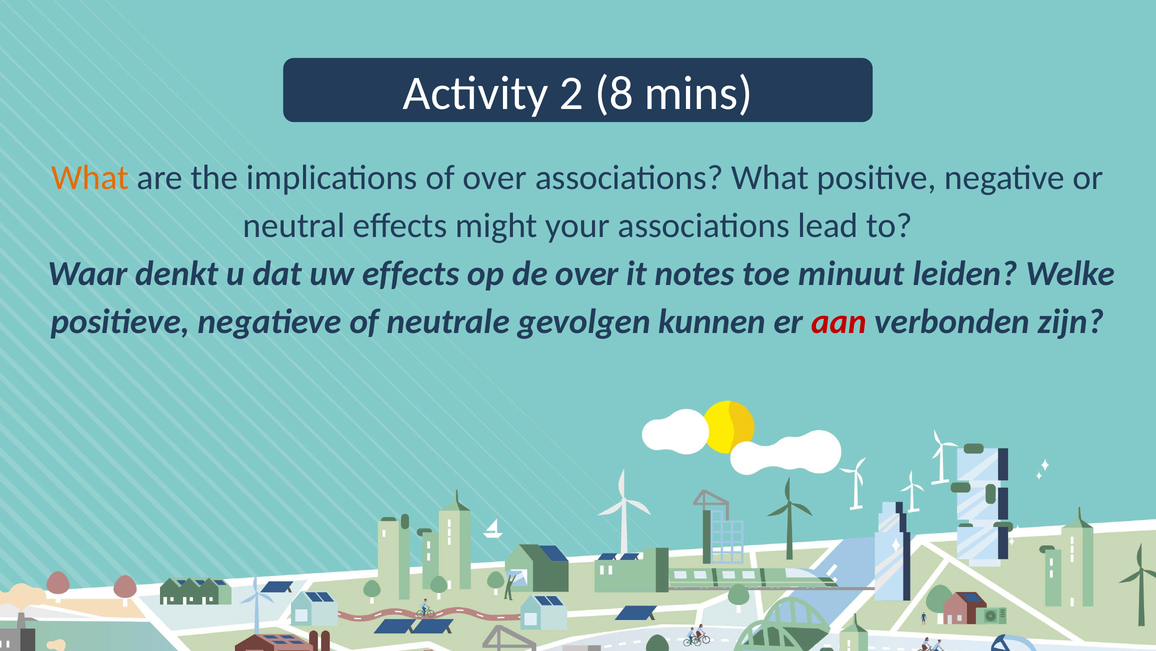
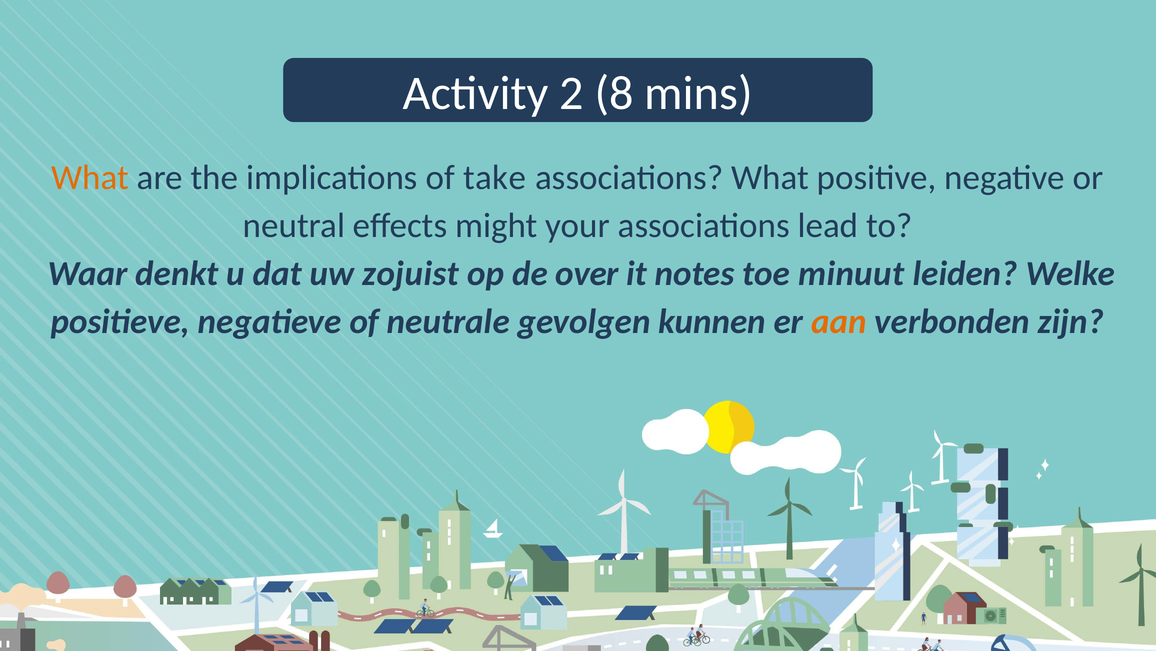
of over: over -> take
uw effects: effects -> zojuist
aan colour: red -> orange
